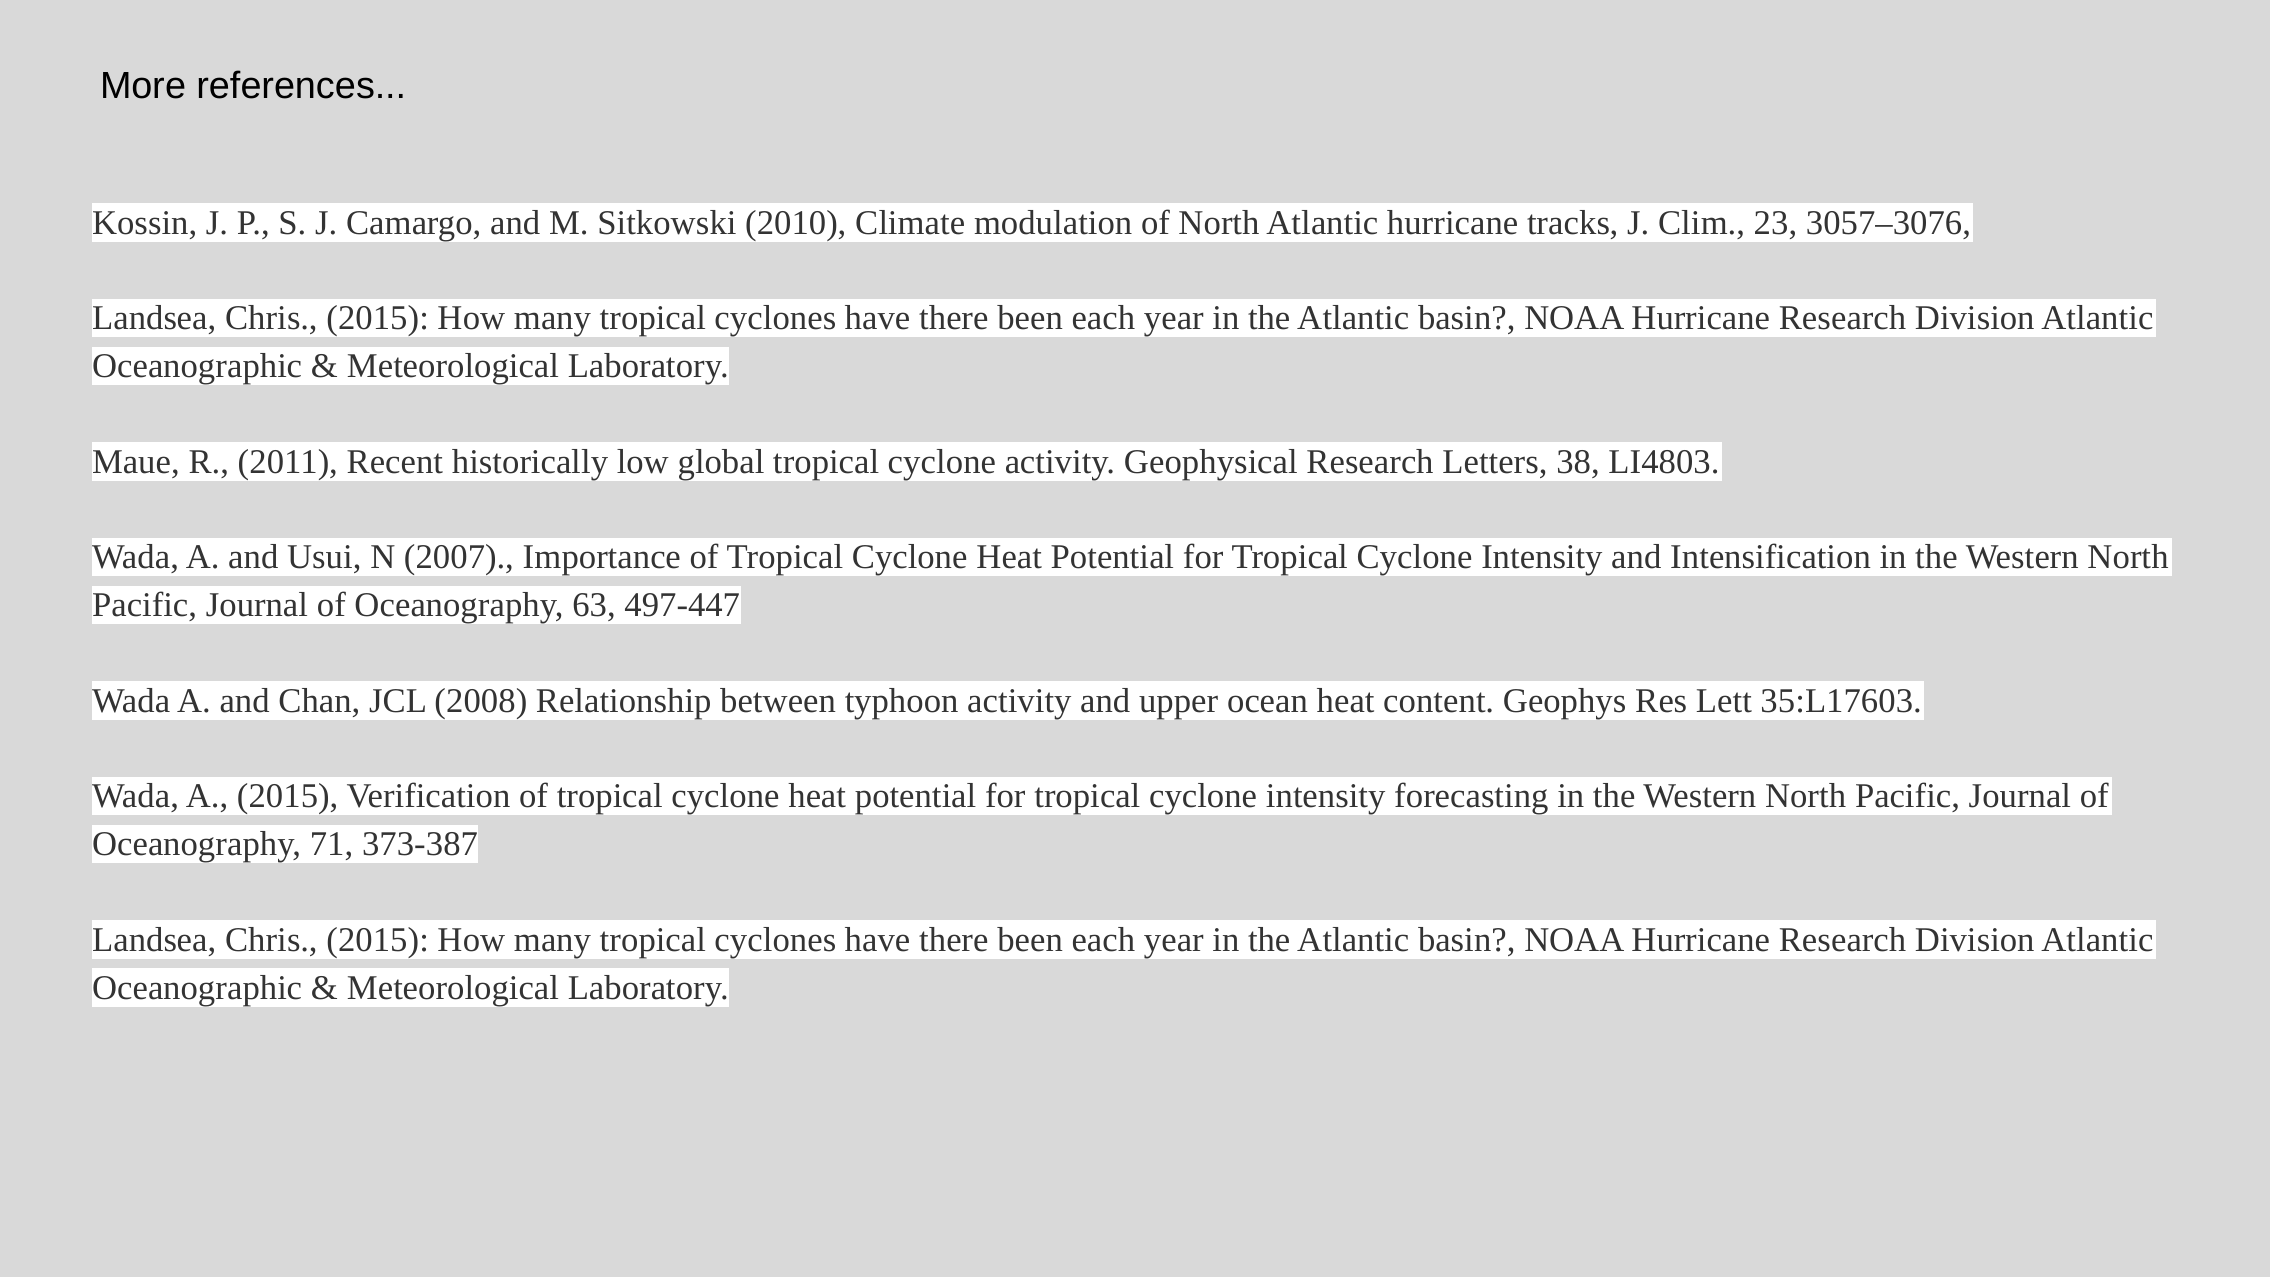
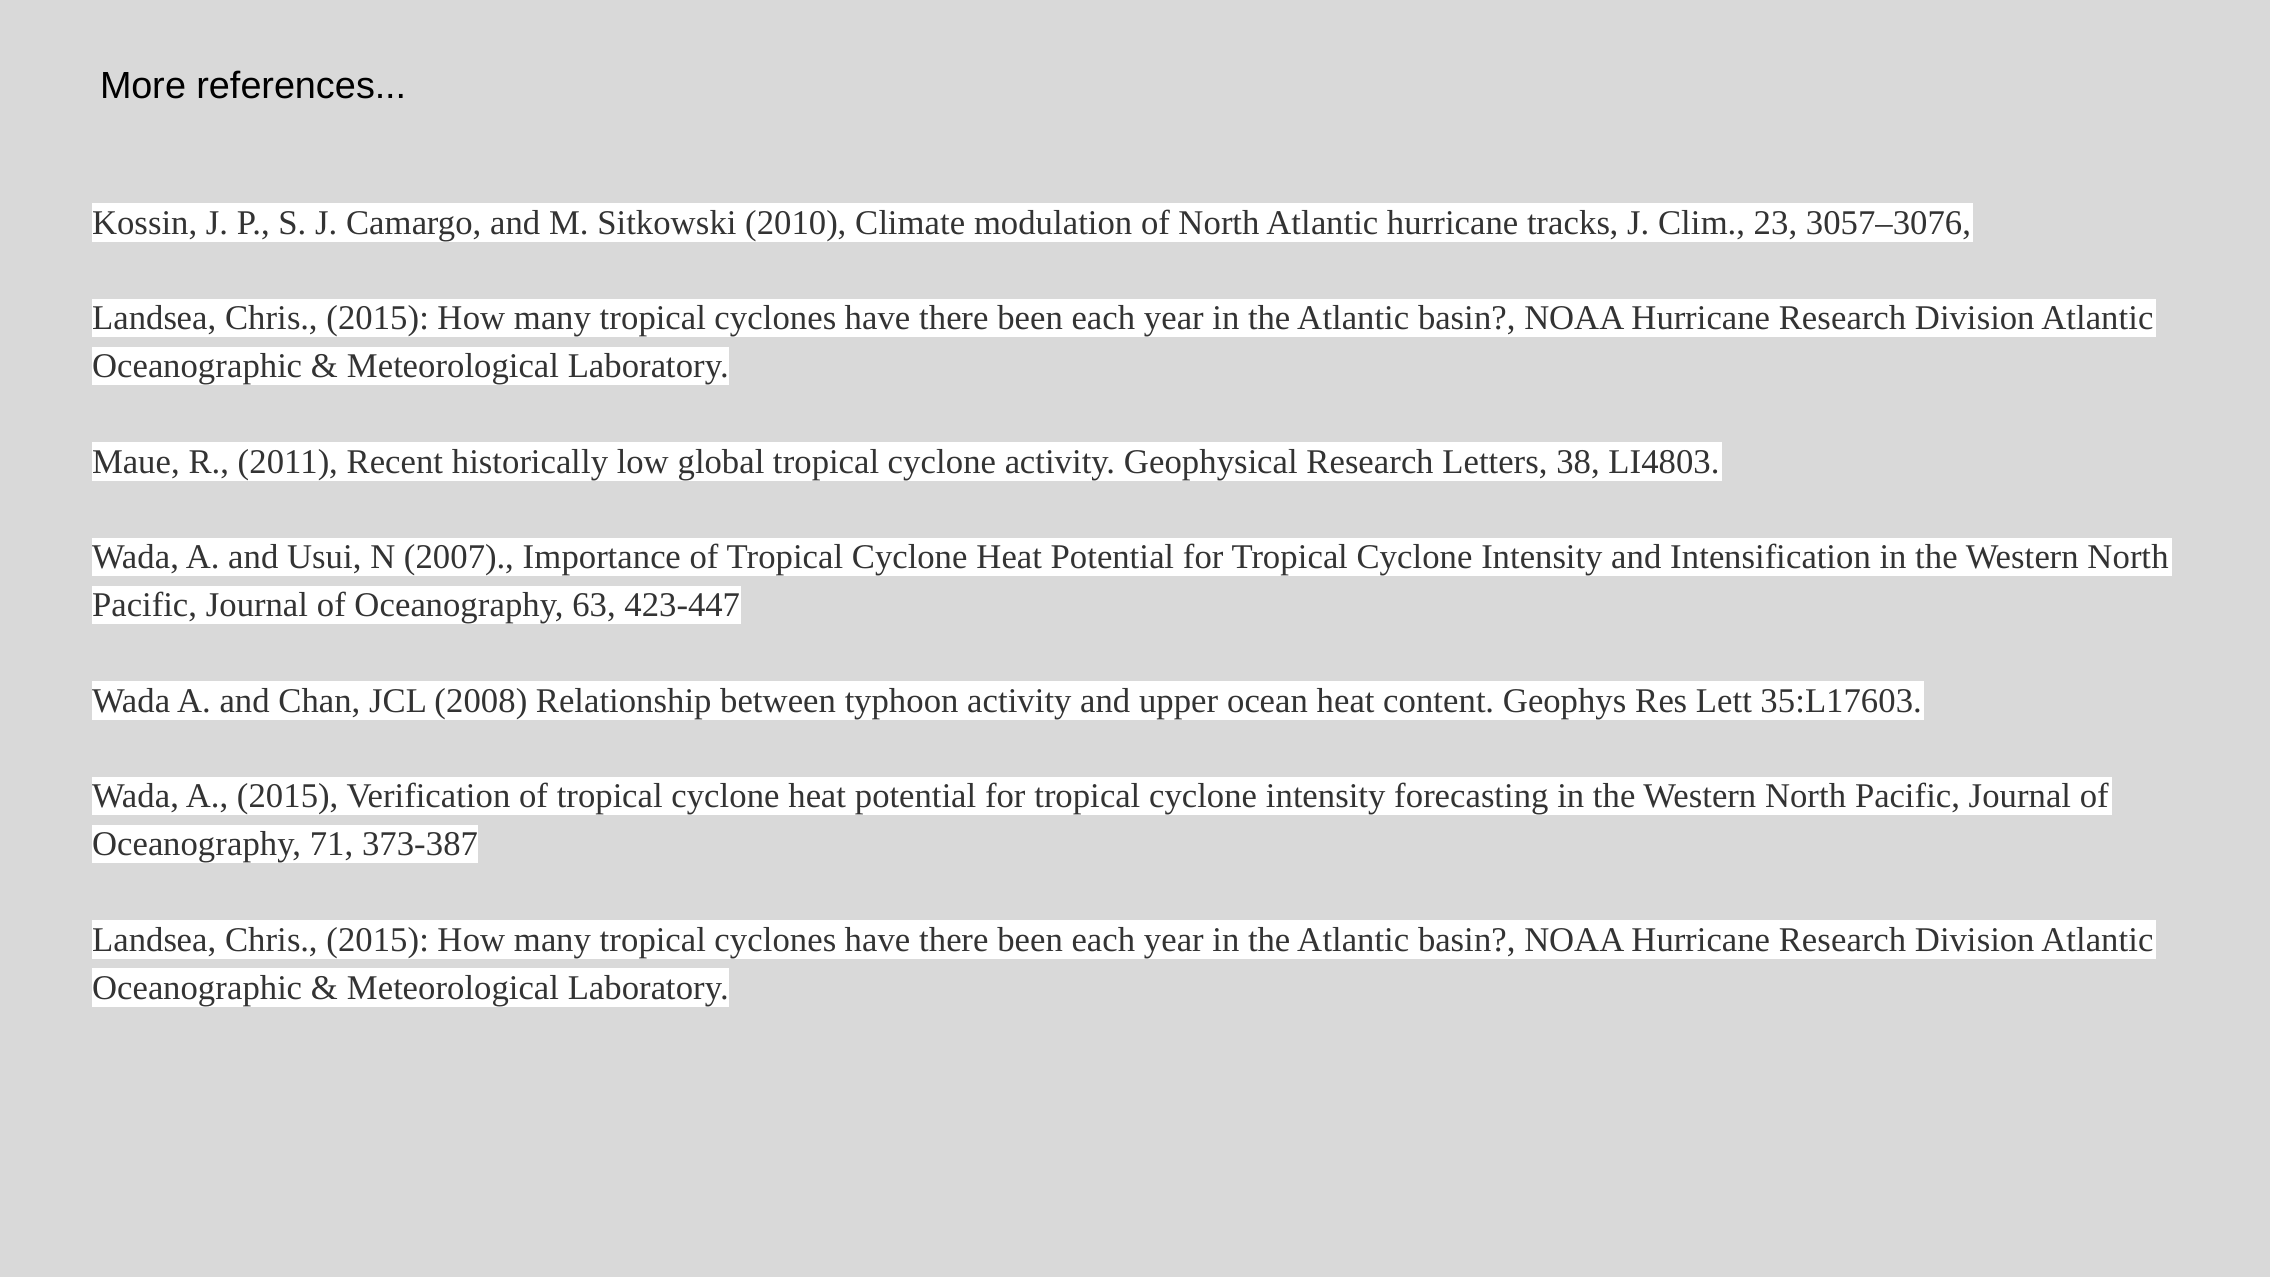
497-447: 497-447 -> 423-447
